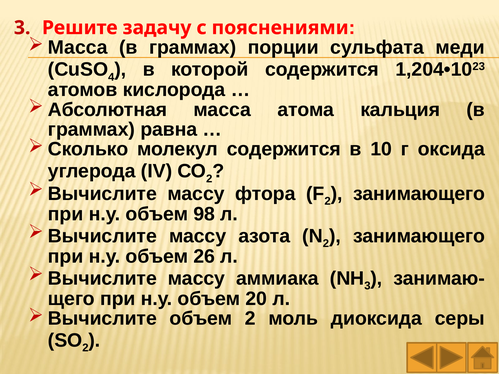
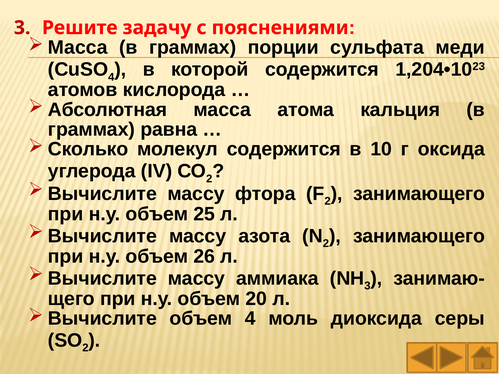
98: 98 -> 25
объем 2: 2 -> 4
